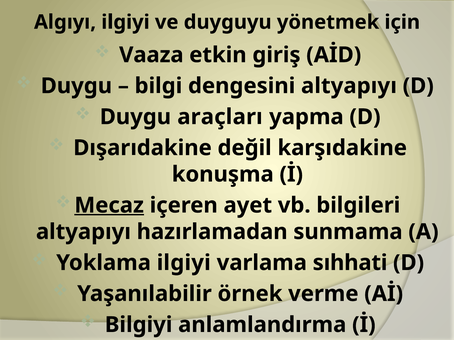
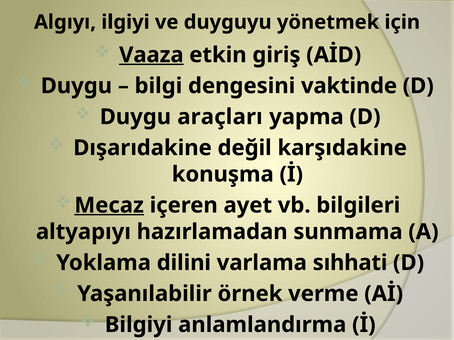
Vaaza underline: none -> present
dengesini altyapıyı: altyapıyı -> vaktinde
Yoklama ilgiyi: ilgiyi -> dilini
